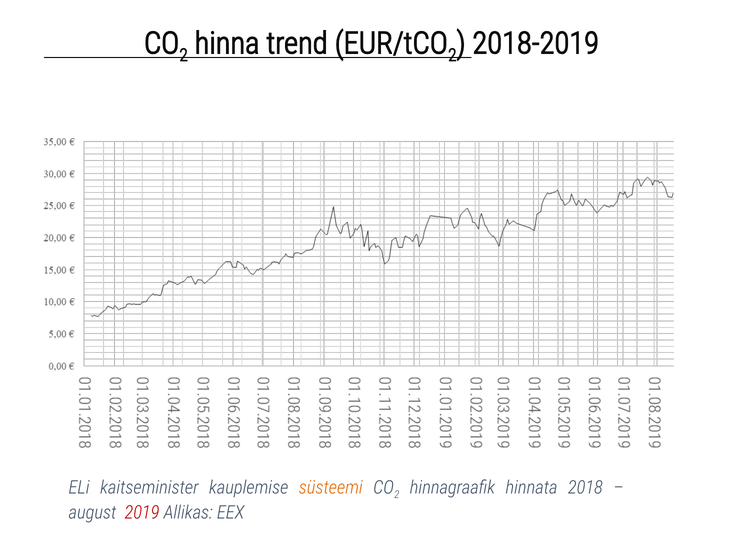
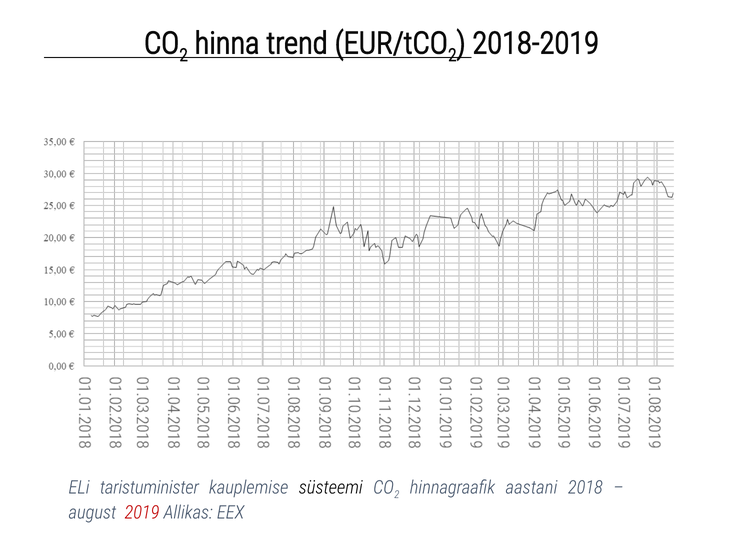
kaitseminister: kaitseminister -> taristuminister
süsteemi colour: orange -> black
hinnata: hinnata -> aastani
